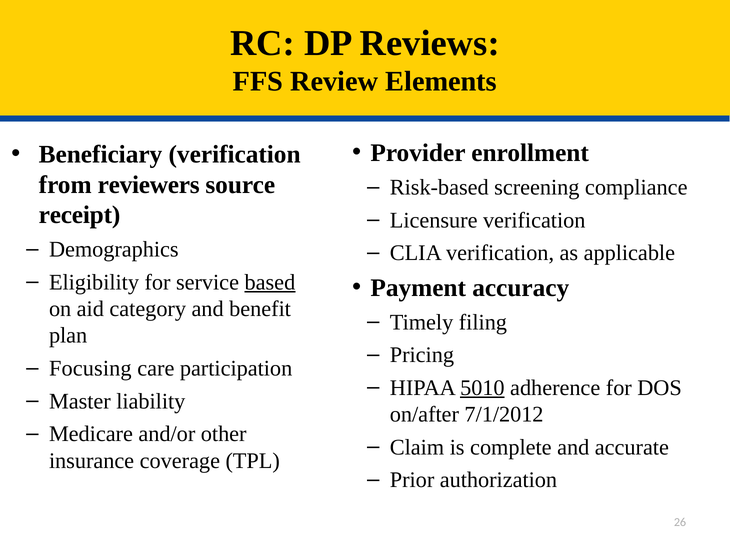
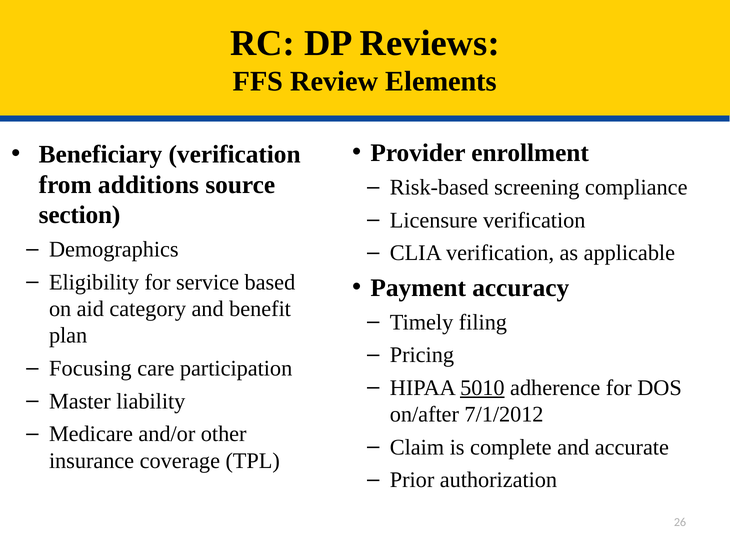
reviewers: reviewers -> additions
receipt: receipt -> section
based underline: present -> none
